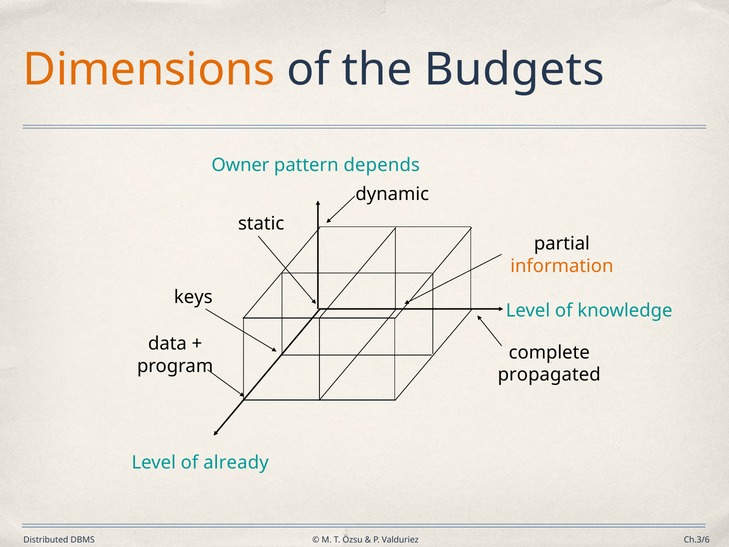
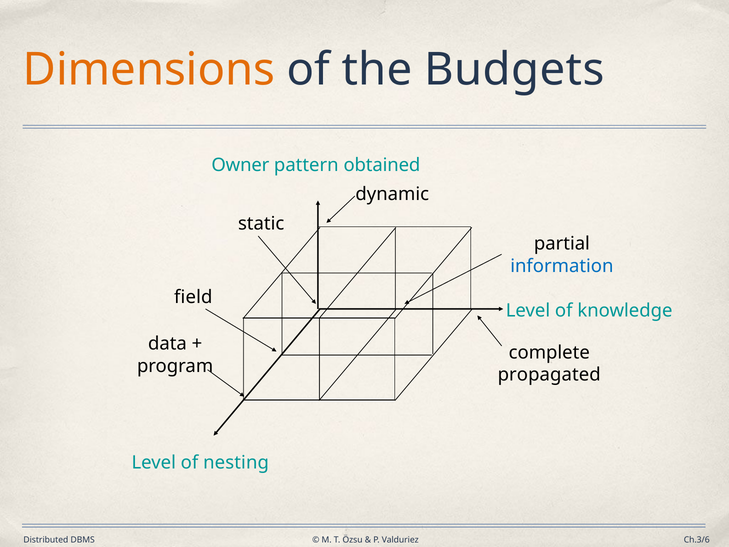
depends: depends -> obtained
information colour: orange -> blue
keys: keys -> field
already: already -> nesting
